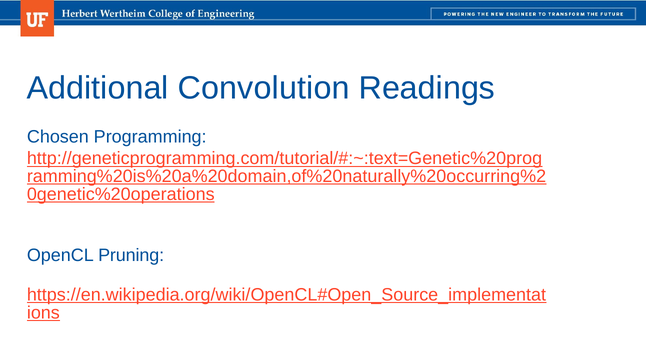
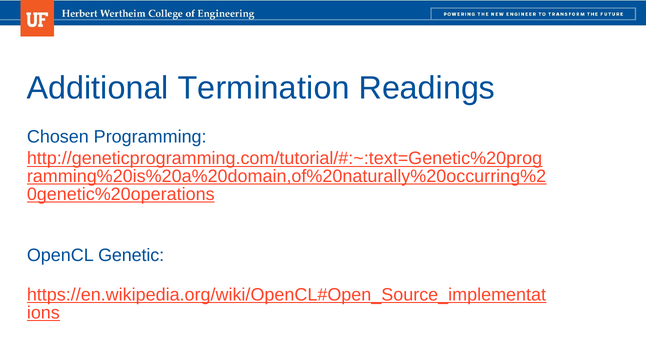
Convolution: Convolution -> Termination
Pruning: Pruning -> Genetic
